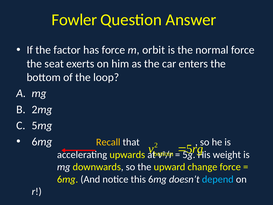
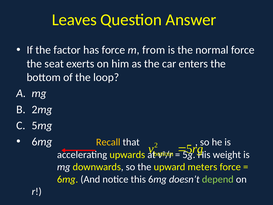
Fowler: Fowler -> Leaves
orbit: orbit -> from
change: change -> meters
depend colour: light blue -> light green
